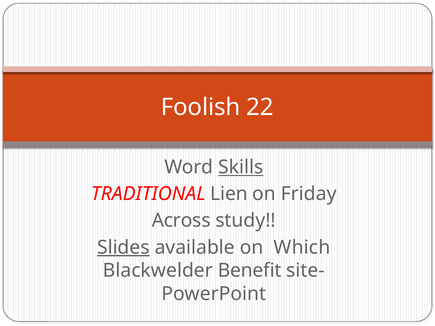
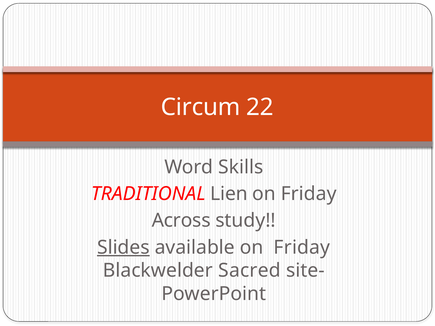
Foolish: Foolish -> Circum
Skills underline: present -> none
available on Which: Which -> Friday
Benefit: Benefit -> Sacred
